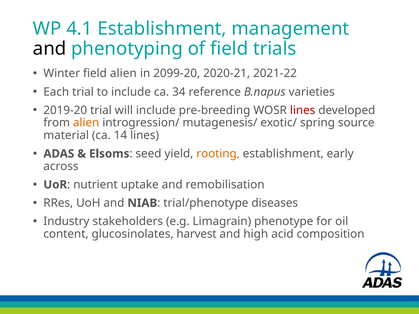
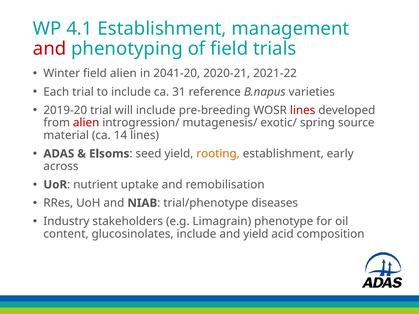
and at (50, 49) colour: black -> red
2099-20: 2099-20 -> 2041-20
34: 34 -> 31
alien at (86, 123) colour: orange -> red
glucosinolates harvest: harvest -> include
and high: high -> yield
